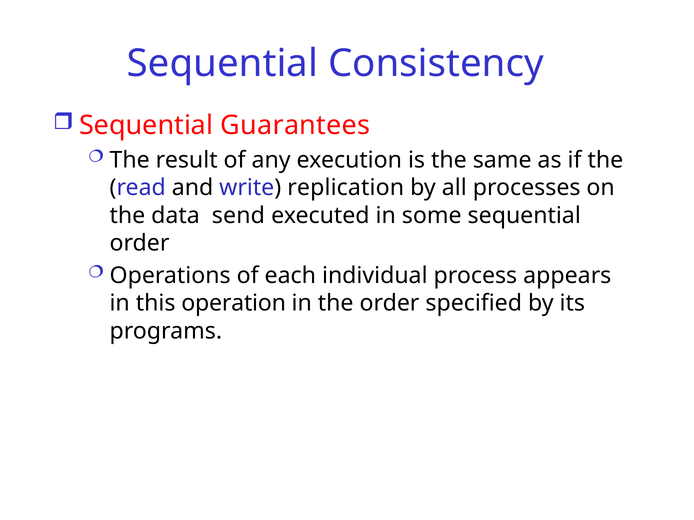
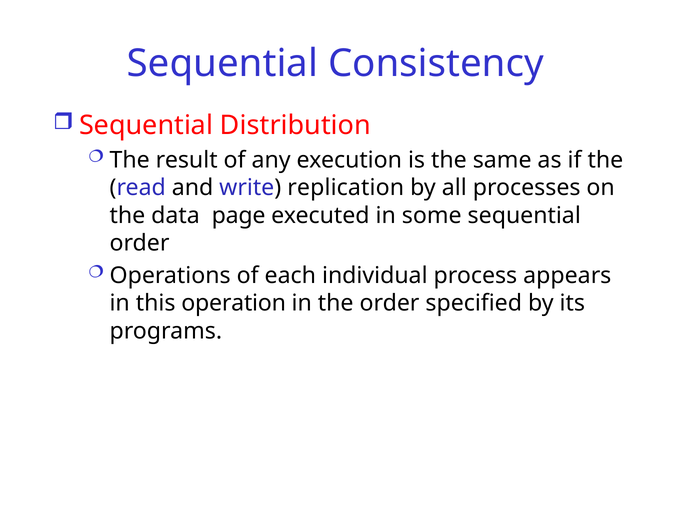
Guarantees: Guarantees -> Distribution
send: send -> page
